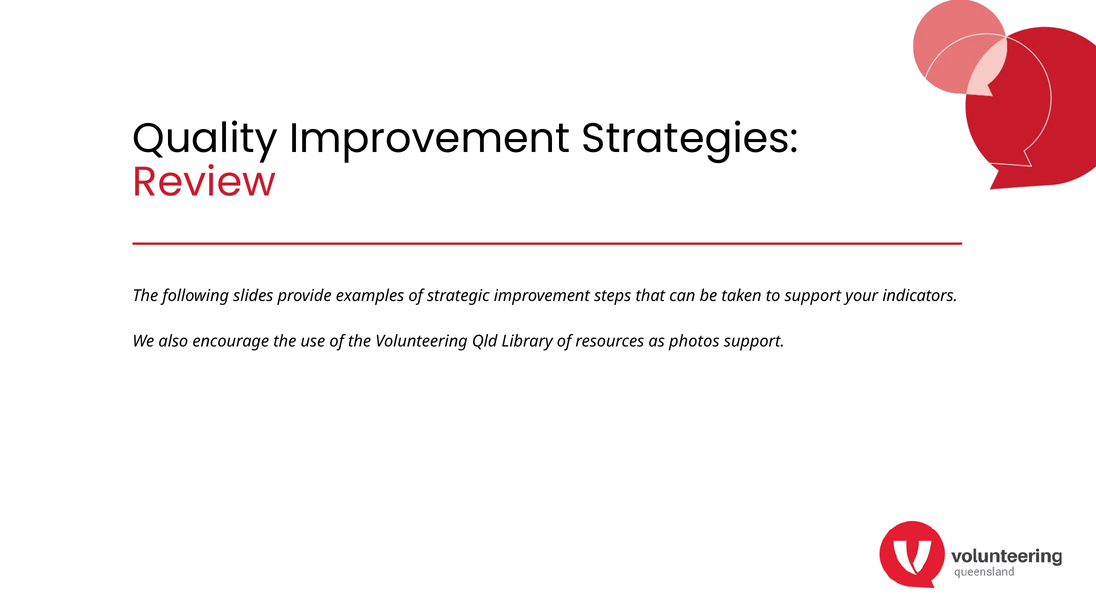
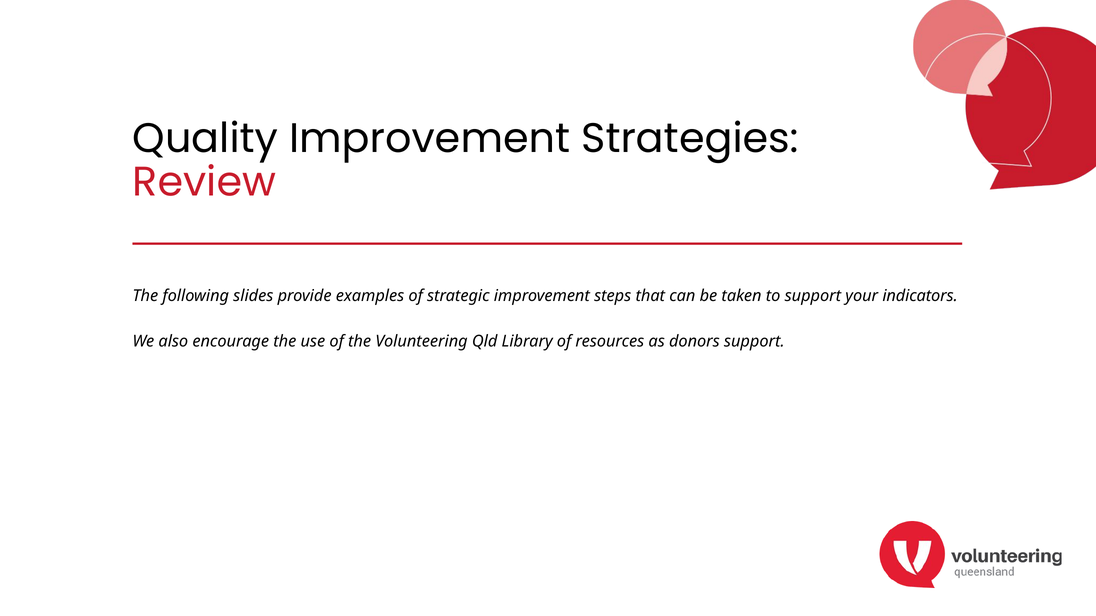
photos: photos -> donors
